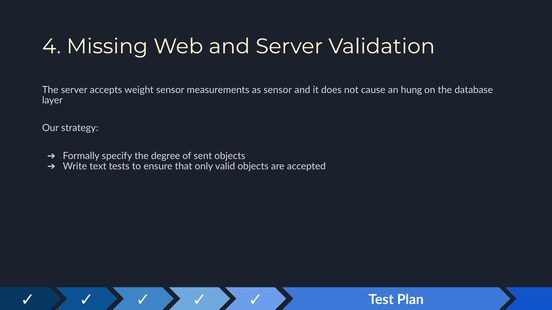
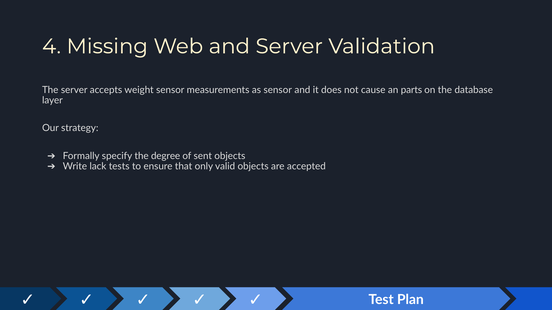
hung: hung -> parts
text: text -> lack
